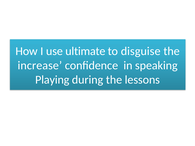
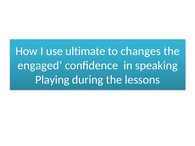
disguise: disguise -> changes
increase: increase -> engaged
